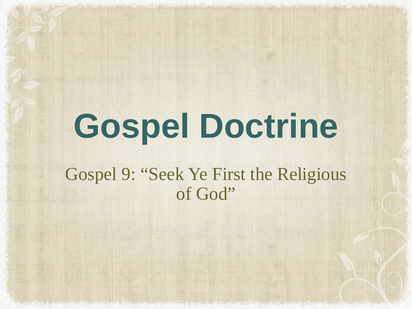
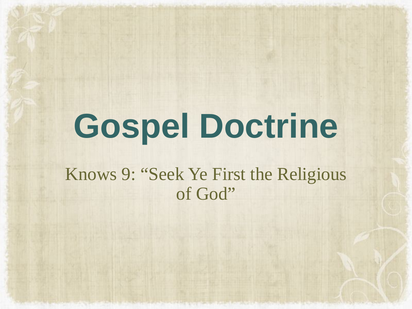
Gospel at (91, 174): Gospel -> Knows
